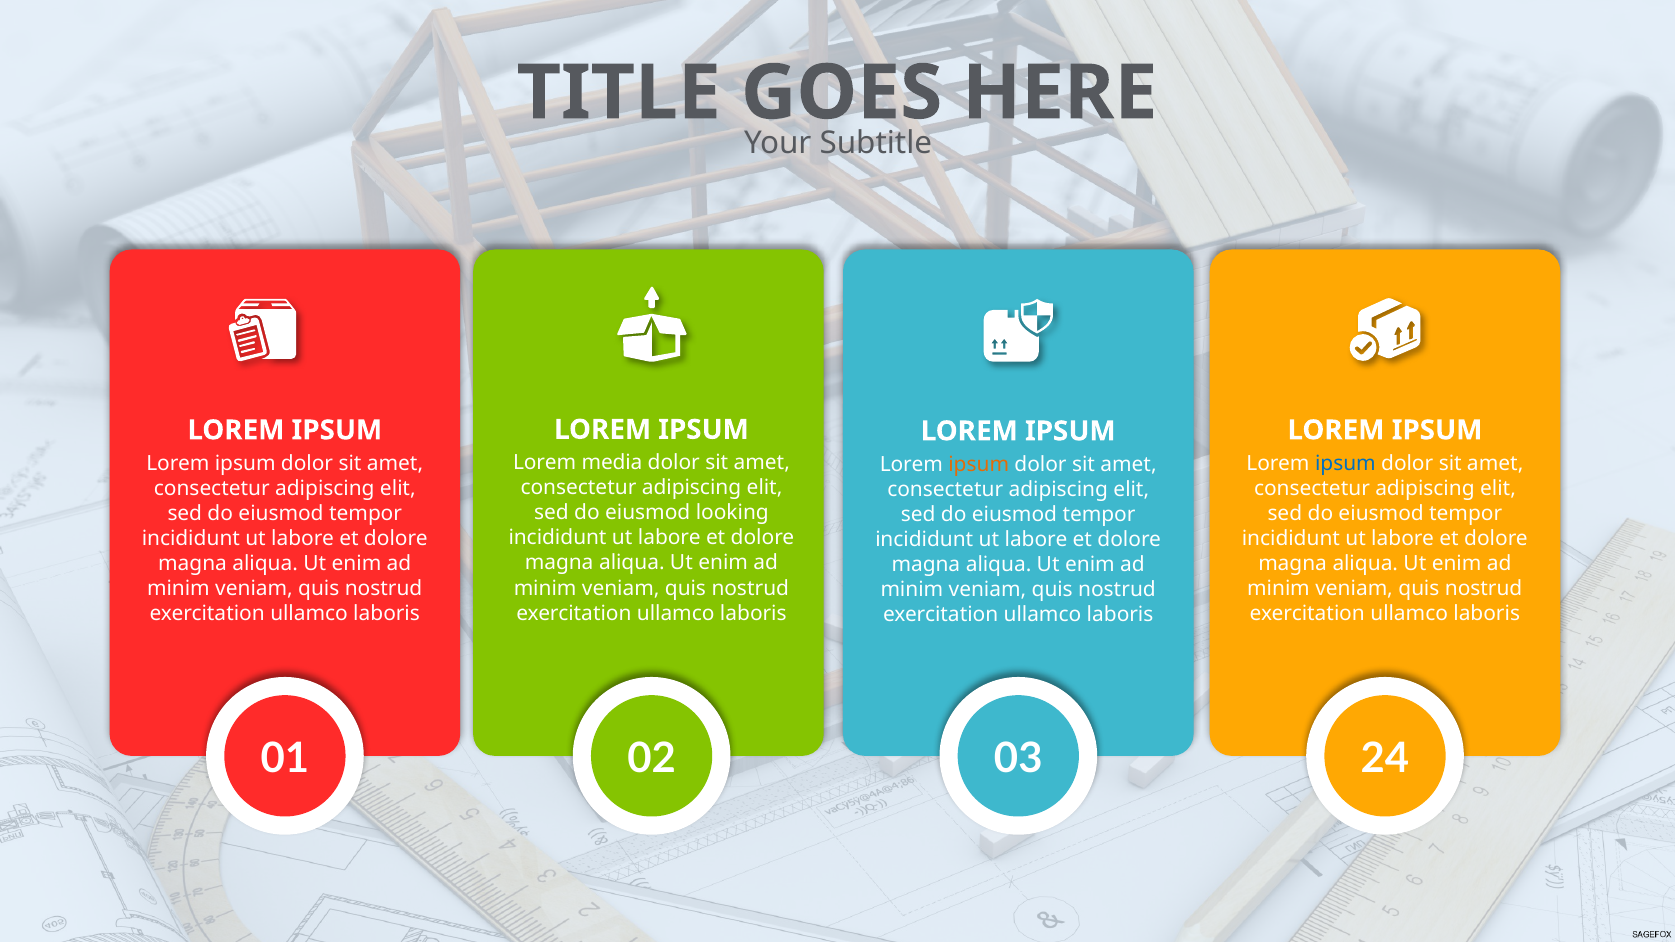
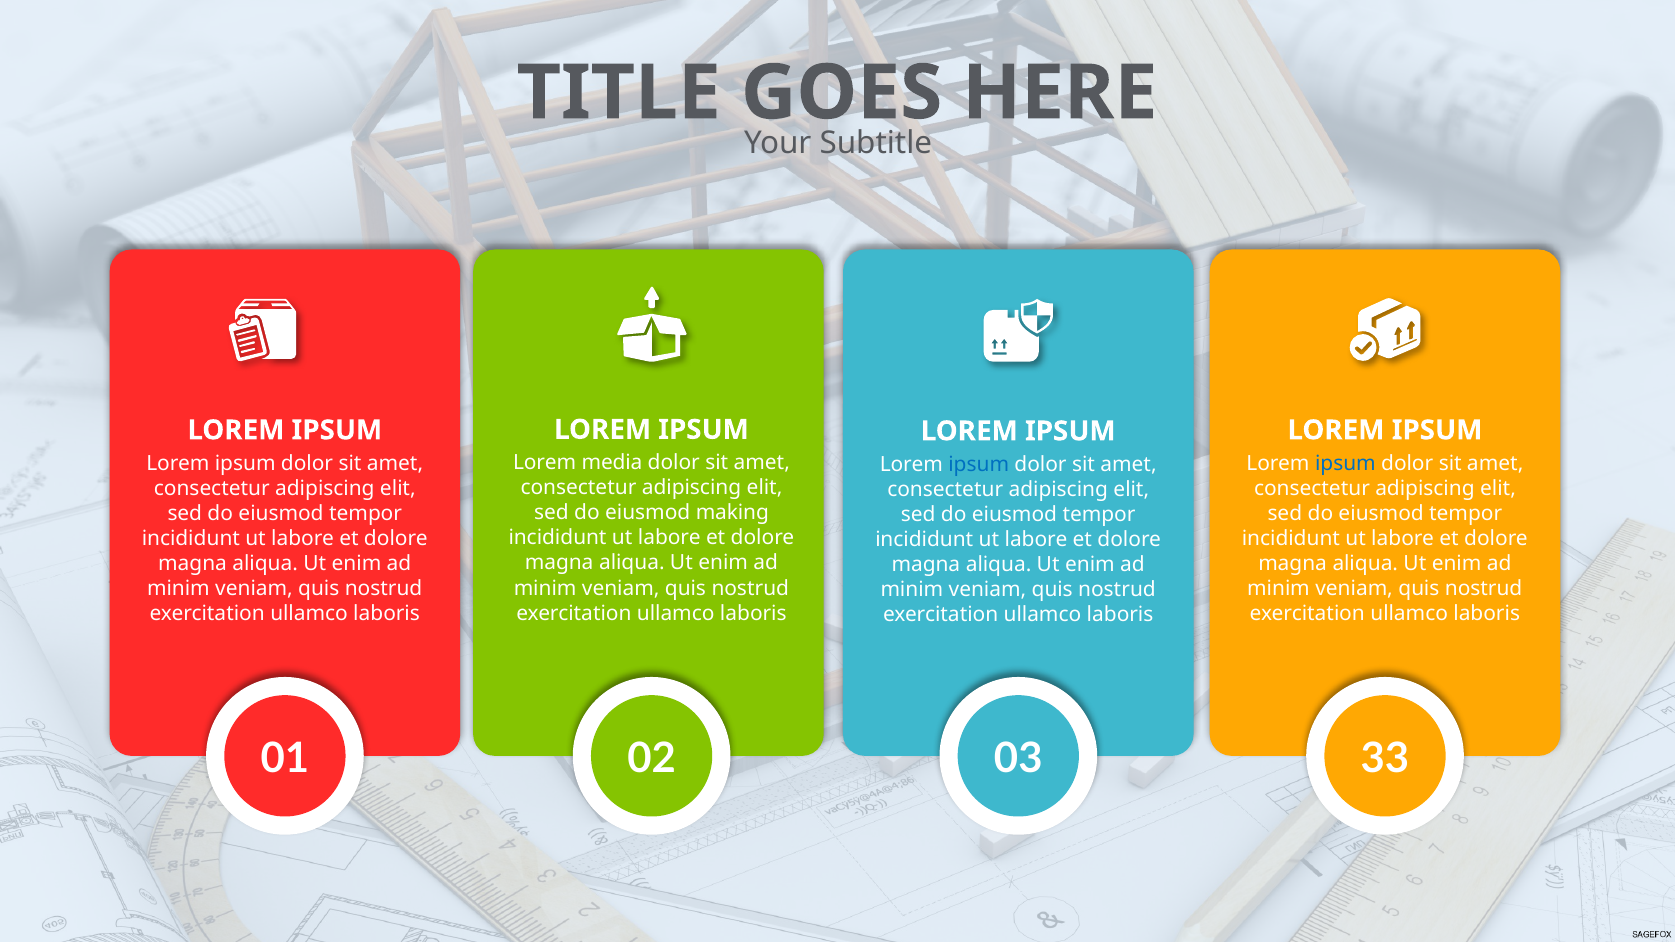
ipsum at (979, 464) colour: orange -> blue
looking: looking -> making
24: 24 -> 33
